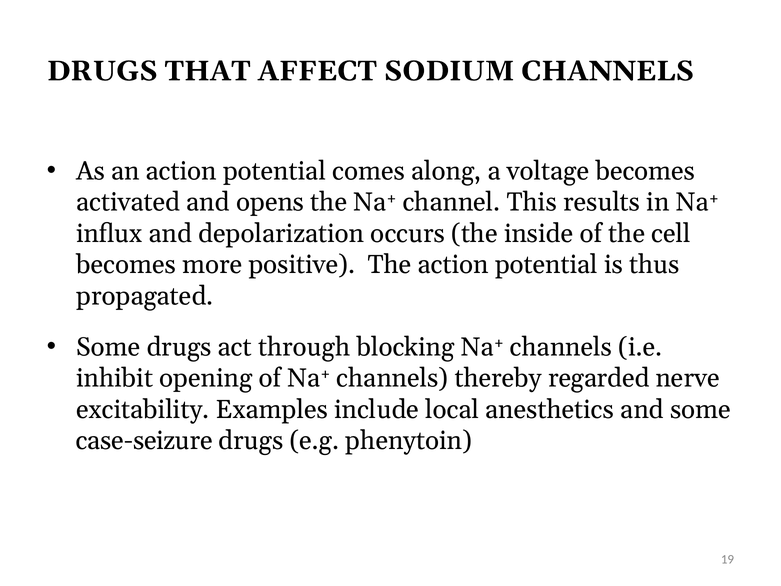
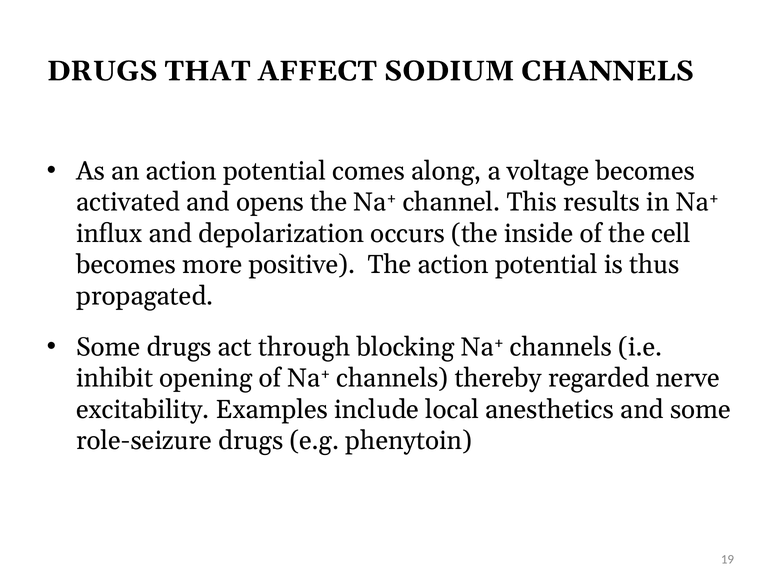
case-seizure: case-seizure -> role-seizure
